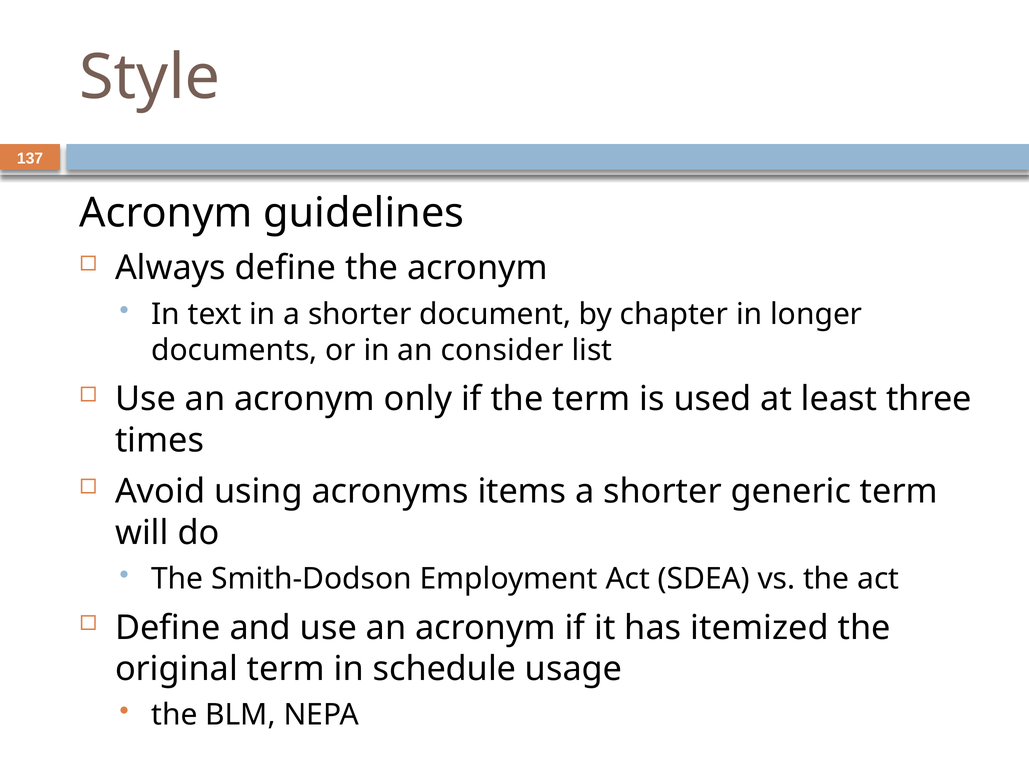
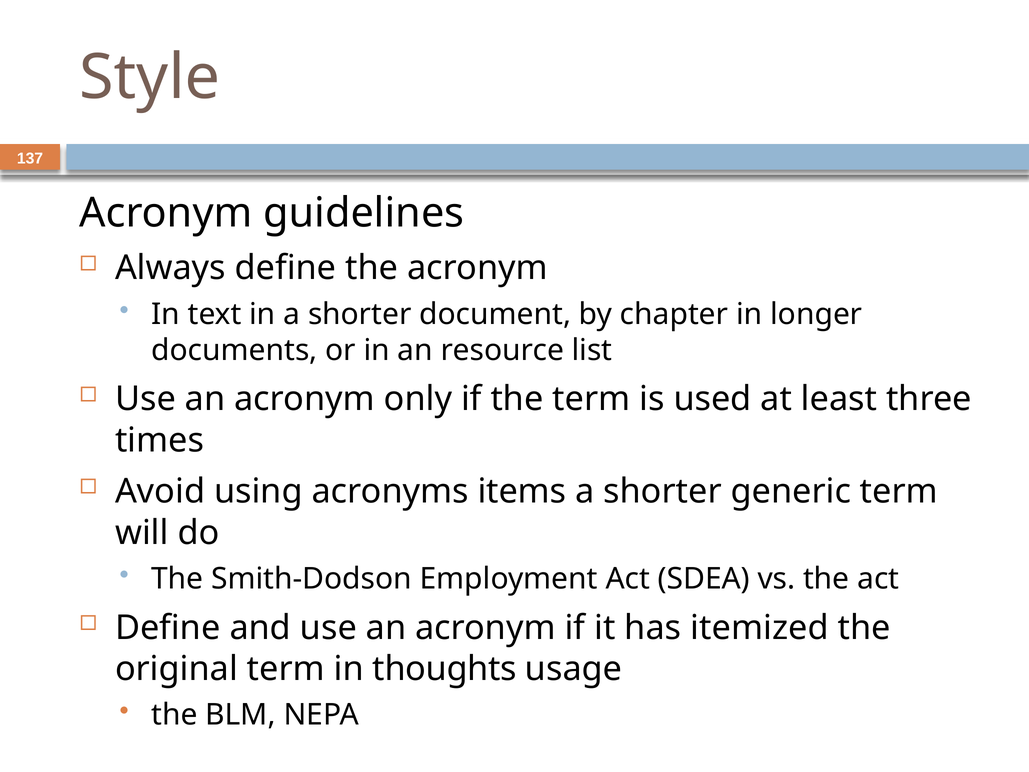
consider: consider -> resource
schedule: schedule -> thoughts
